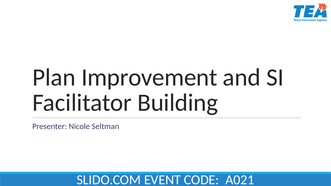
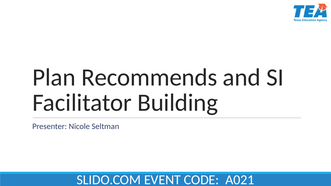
Improvement: Improvement -> Recommends
